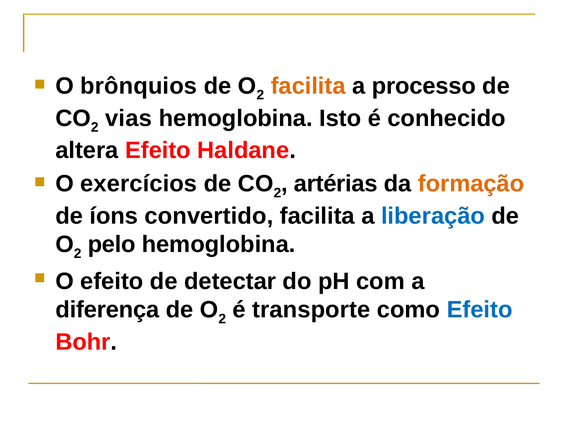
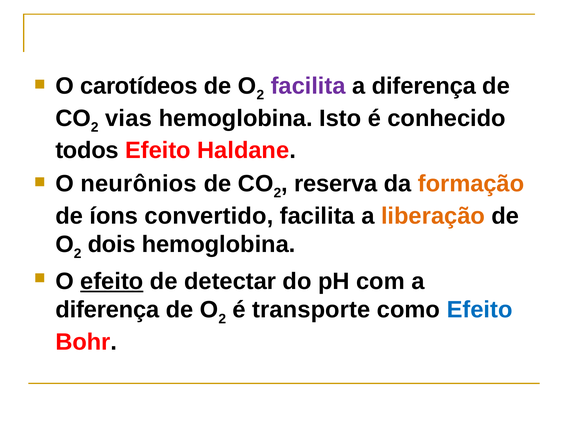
brônquios: brônquios -> carotídeos
facilita at (308, 86) colour: orange -> purple
processo at (424, 86): processo -> diferença
altera: altera -> todos
exercícios: exercícios -> neurônios
artérias: artérias -> reserva
liberação colour: blue -> orange
pelo: pelo -> dois
efeito at (112, 281) underline: none -> present
